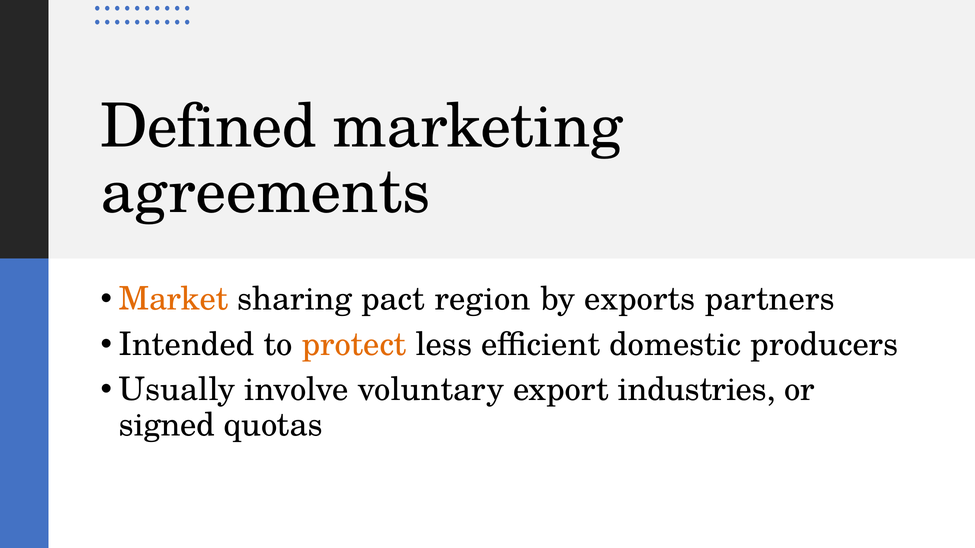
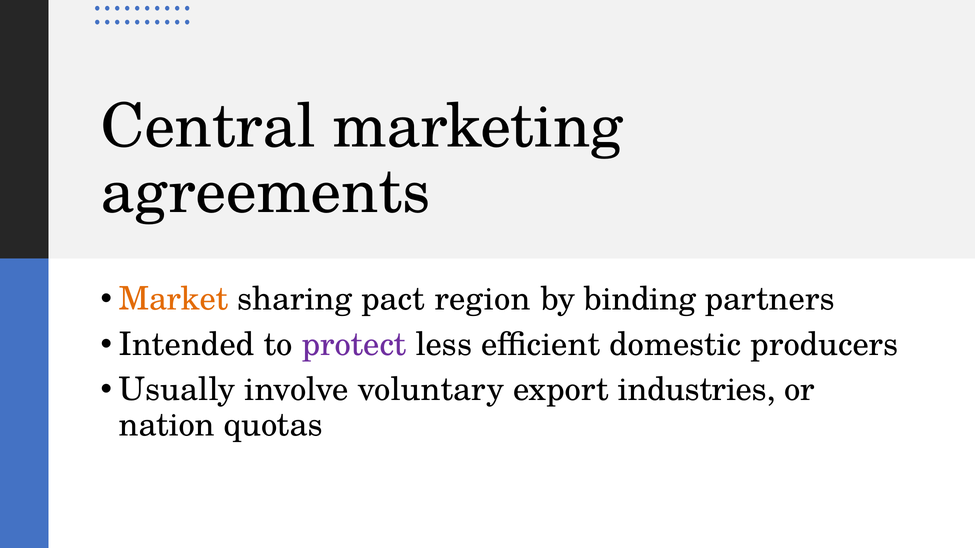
Defined: Defined -> Central
exports: exports -> binding
protect colour: orange -> purple
signed: signed -> nation
